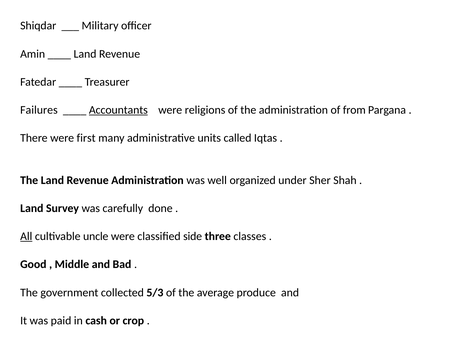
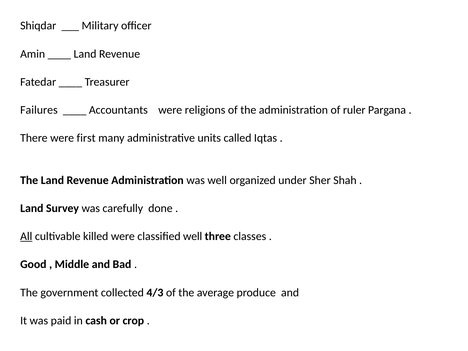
Accountants underline: present -> none
from: from -> ruler
uncle: uncle -> killed
classified side: side -> well
5/3: 5/3 -> 4/3
